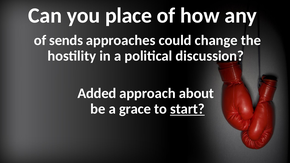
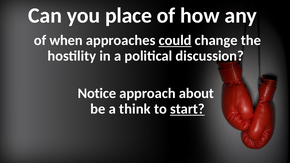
sends: sends -> when
could underline: none -> present
Added: Added -> Notice
grace: grace -> think
